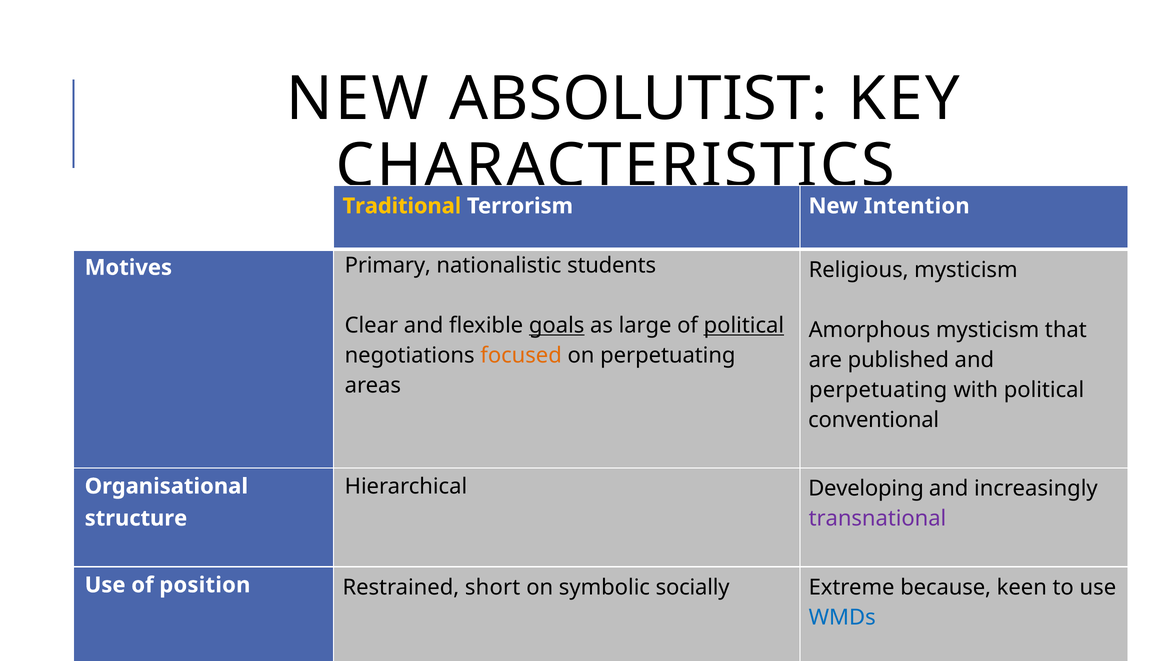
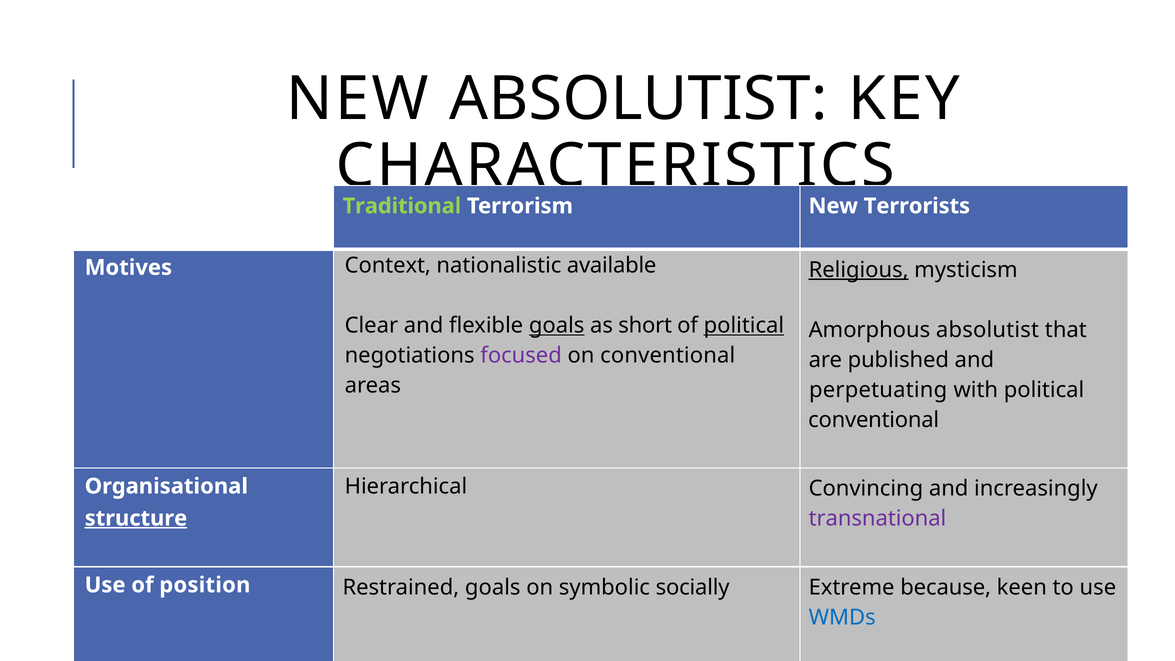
Traditional colour: yellow -> light green
Intention: Intention -> Terrorists
Religious underline: none -> present
Primary: Primary -> Context
students: students -> available
large: large -> short
Amorphous mysticism: mysticism -> absolutist
focused colour: orange -> purple
on perpetuating: perpetuating -> conventional
Developing: Developing -> Convincing
structure underline: none -> present
Restrained short: short -> goals
